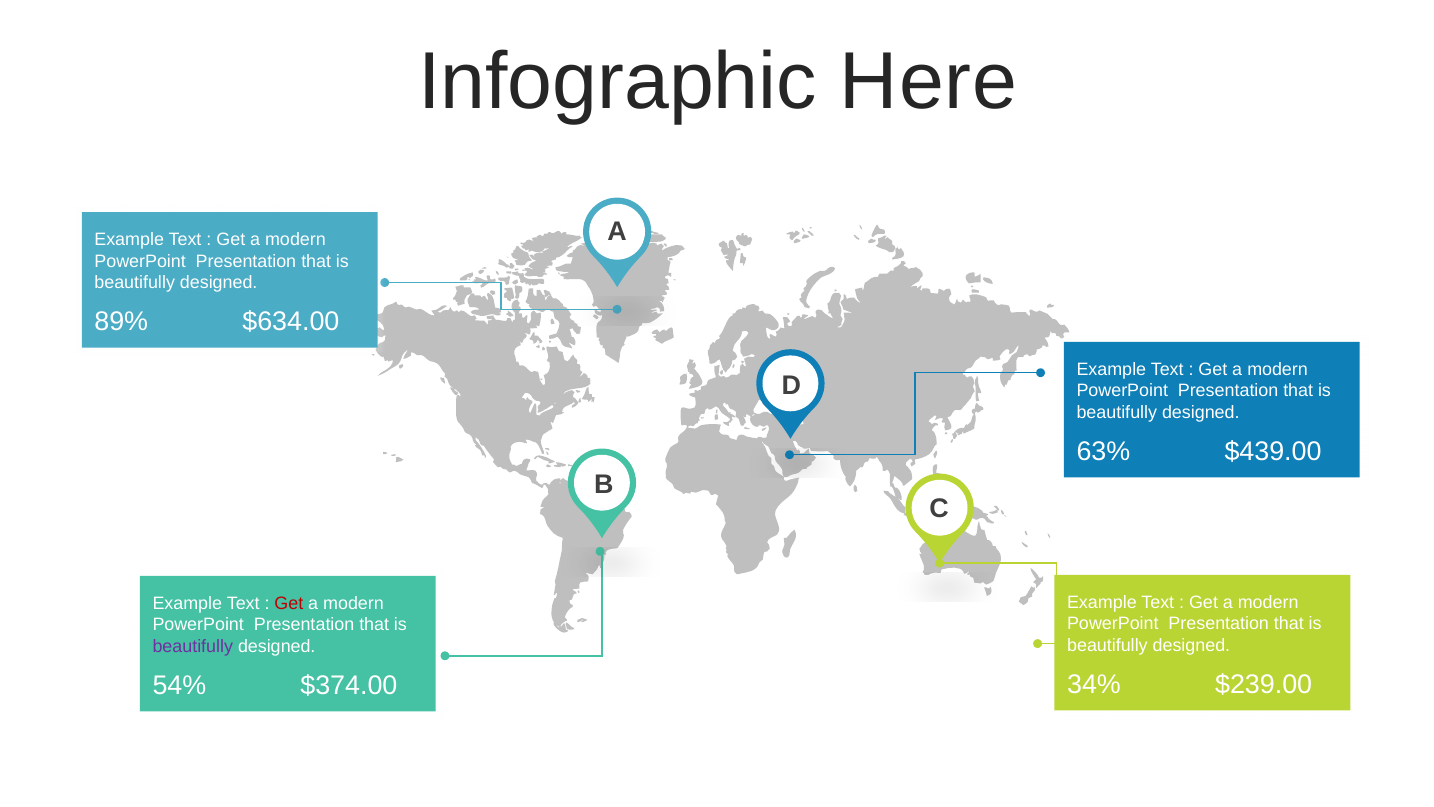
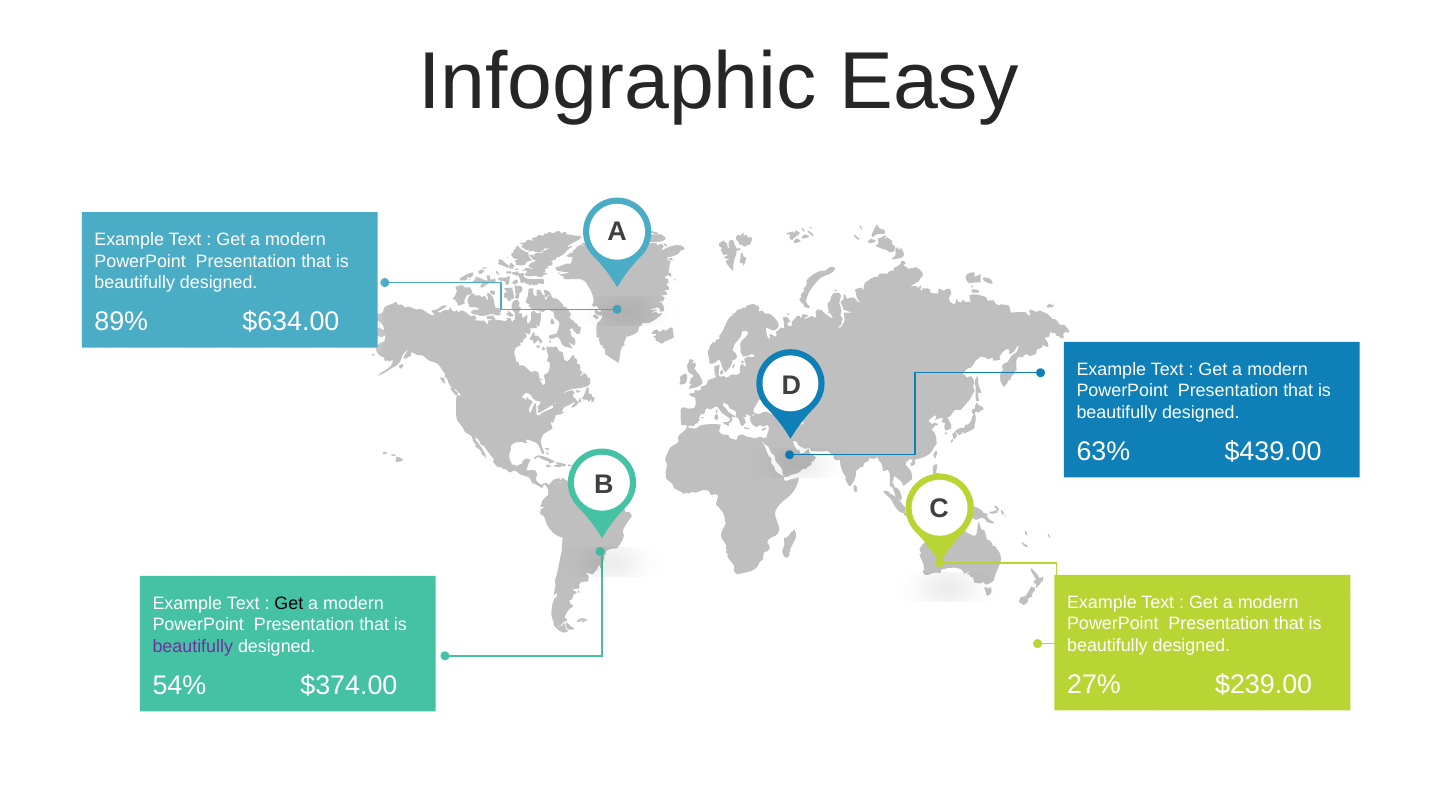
Here: Here -> Easy
Get at (289, 603) colour: red -> black
34%: 34% -> 27%
